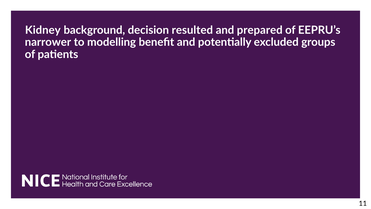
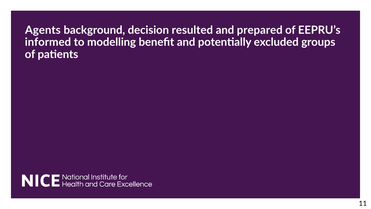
Kidney: Kidney -> Agents
narrower: narrower -> informed
